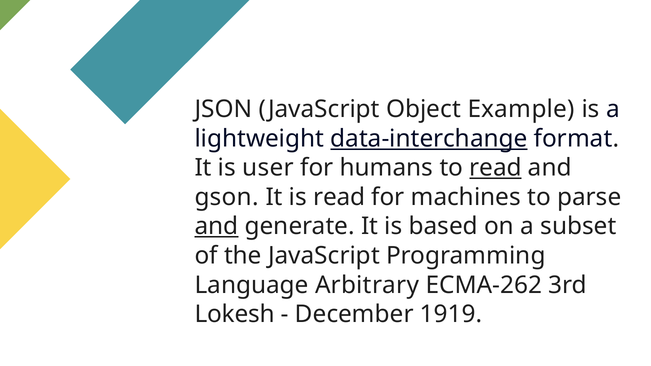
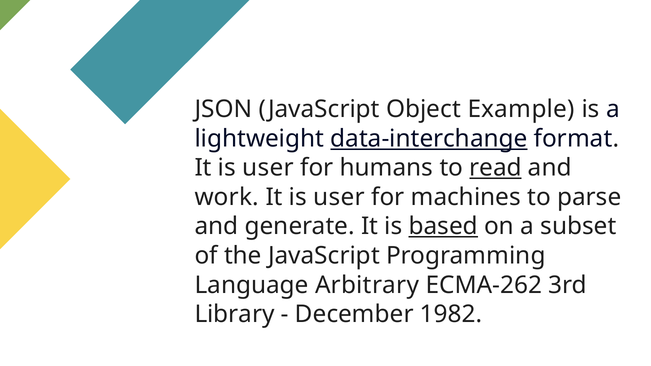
gson: gson -> work
read at (339, 197): read -> user
and at (216, 227) underline: present -> none
based underline: none -> present
Lokesh: Lokesh -> Library
1919: 1919 -> 1982
